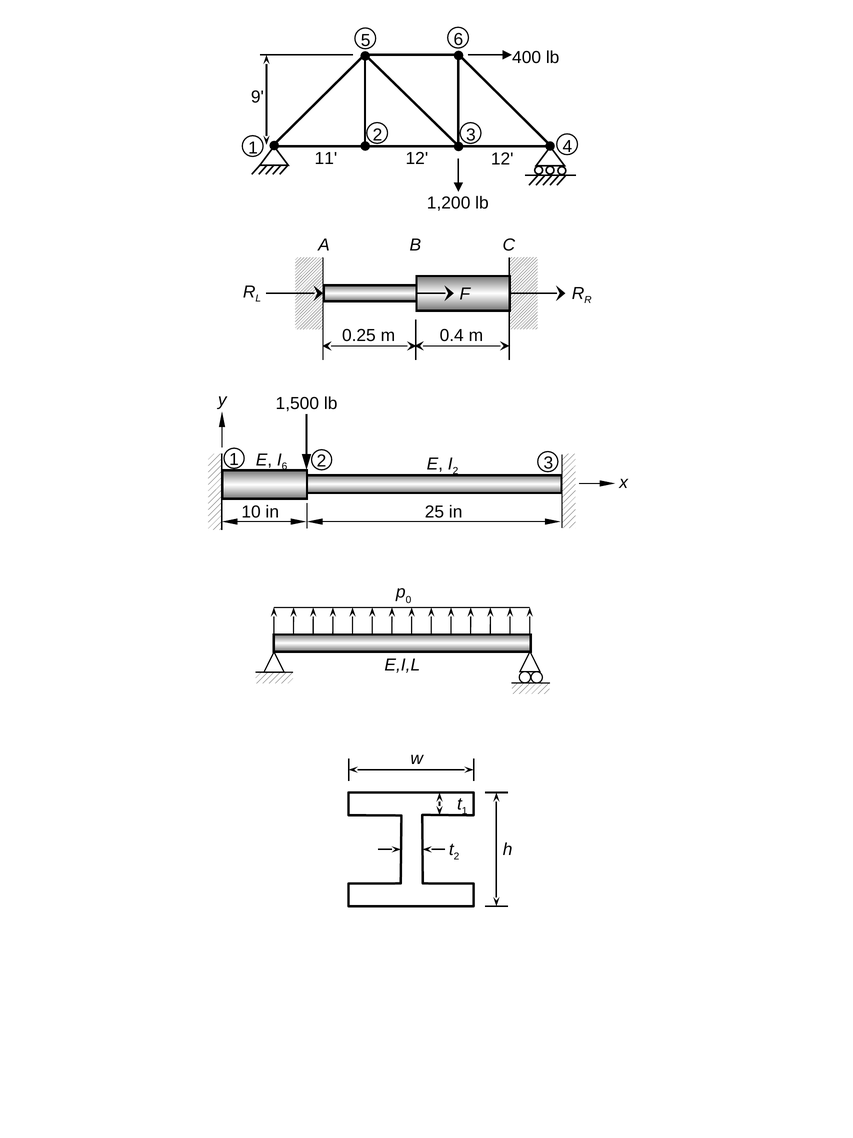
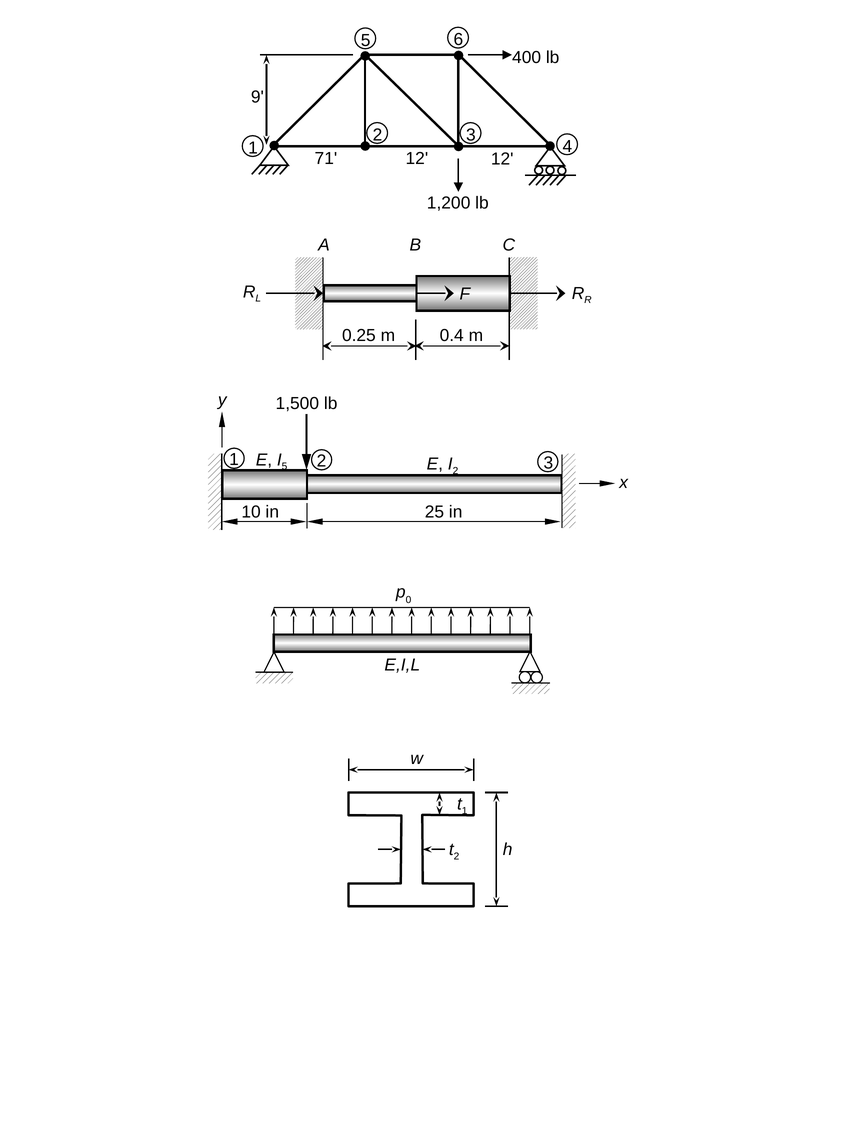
11: 11 -> 71
6 at (285, 466): 6 -> 5
